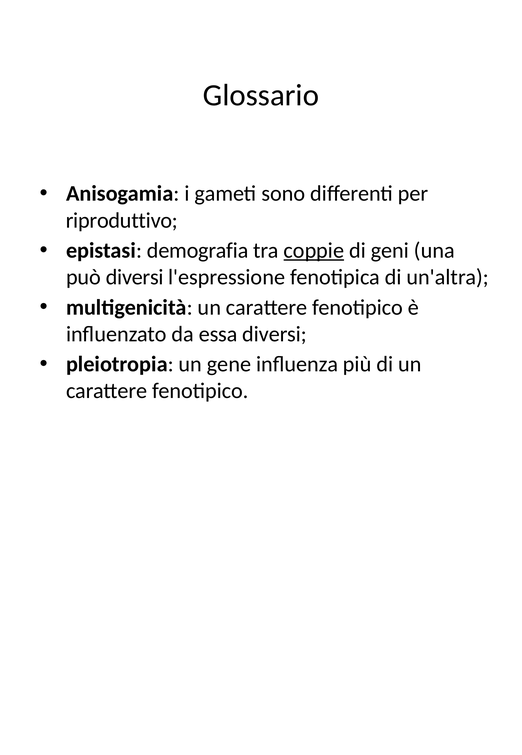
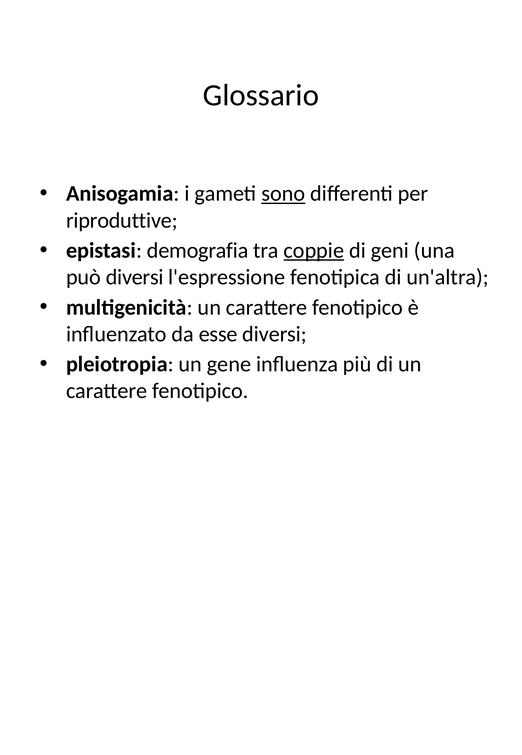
sono underline: none -> present
riproduttivo: riproduttivo -> riproduttive
essa: essa -> esse
